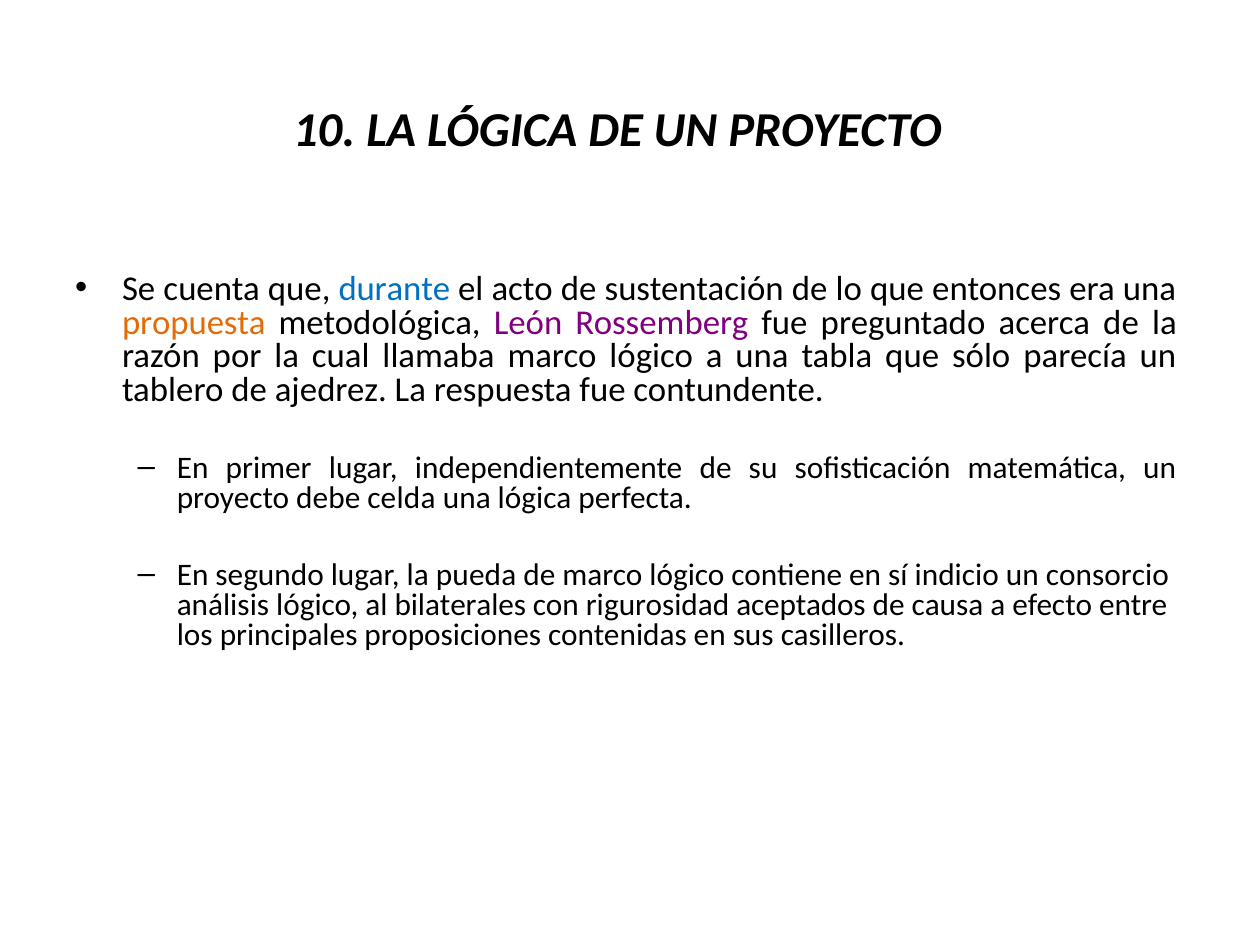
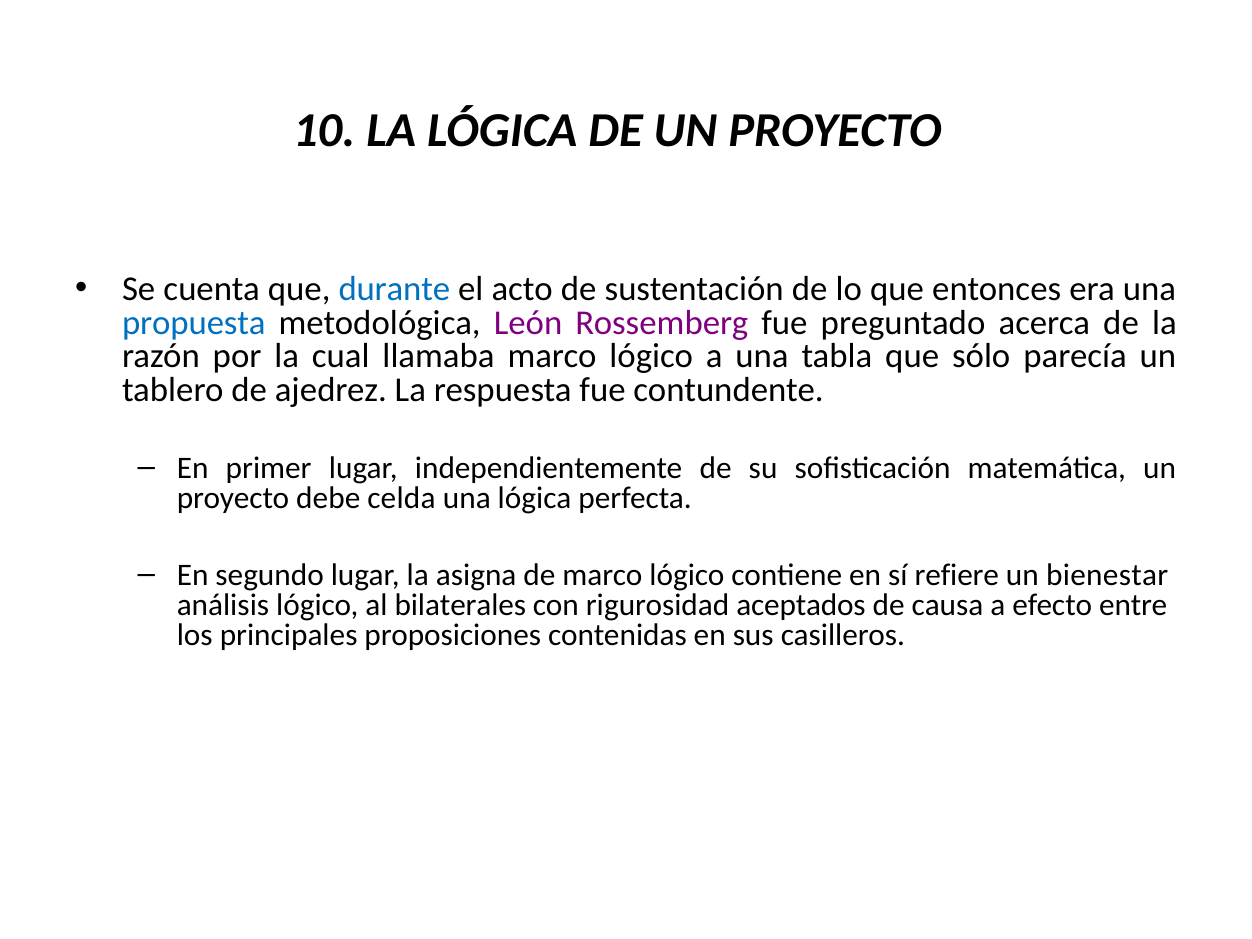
propuesta colour: orange -> blue
pueda: pueda -> asigna
indicio: indicio -> refiere
consorcio: consorcio -> bienestar
